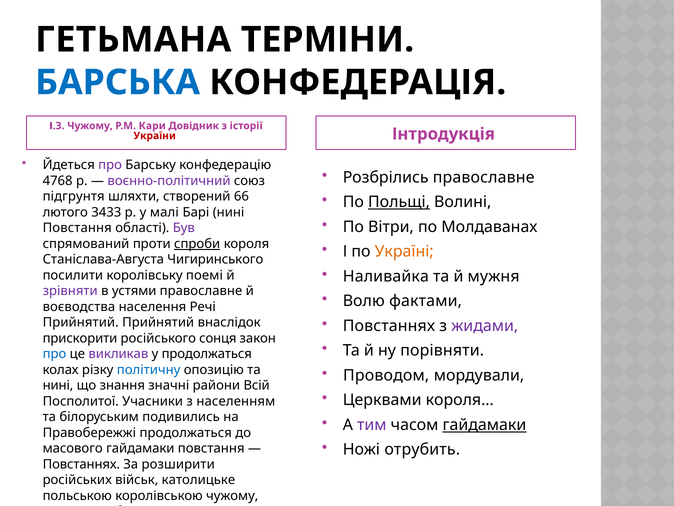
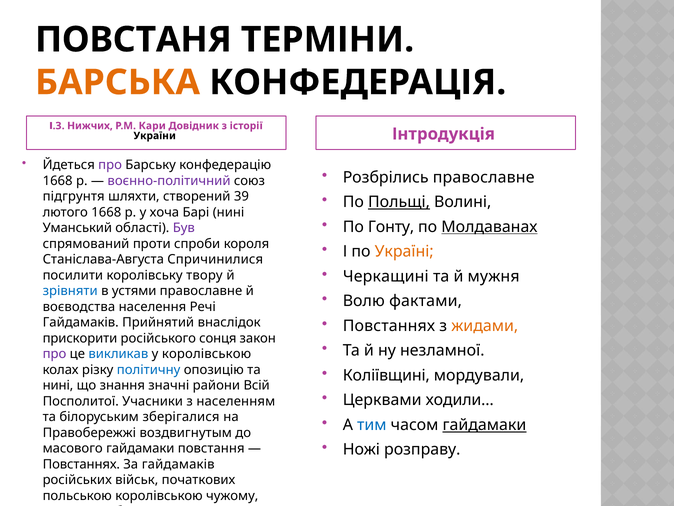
ГЕТЬМАНА: ГЕТЬМАНА -> ПОВСТАНЯ
БАРСЬКА colour: blue -> orange
І.З Чужому: Чужому -> Нижчих
України colour: red -> black
4768 at (58, 181): 4768 -> 1668
66: 66 -> 39
лютого 3433: 3433 -> 1668
малі: малі -> хоча
Вітри: Вітри -> Гонту
Молдаванах underline: none -> present
Повстання at (77, 228): Повстання -> Уманський
спроби underline: present -> none
Чигиринського: Чигиринського -> Спричинилися
Наливайка: Наливайка -> Черкащині
поемі: поемі -> твору
зрівняти colour: purple -> blue
Прийнятий at (81, 322): Прийнятий -> Гайдамаків
жидами colour: purple -> orange
порівняти: порівняти -> незламної
про at (55, 354) colour: blue -> purple
викликав colour: purple -> blue
у продолжаться: продолжаться -> королівською
Проводом: Проводом -> Коліївщині
короля…: короля… -> ходили…
подивились: подивились -> зберігалися
тим colour: purple -> blue
Правобережжі продолжаться: продолжаться -> воздвигнутым
отрубить: отрубить -> розправу
За розширити: розширити -> гайдамаків
католицьке: католицьке -> початкових
